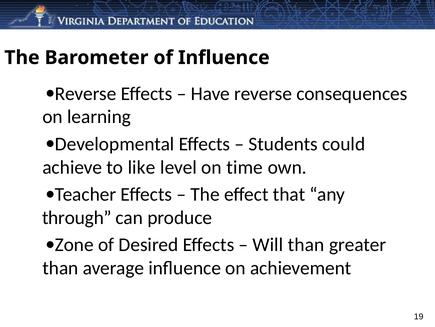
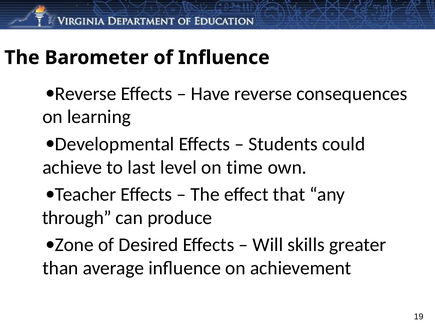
like: like -> last
Will than: than -> skills
